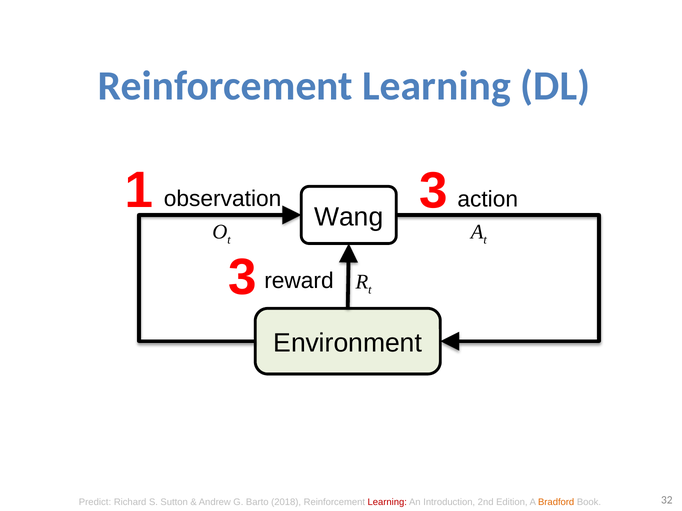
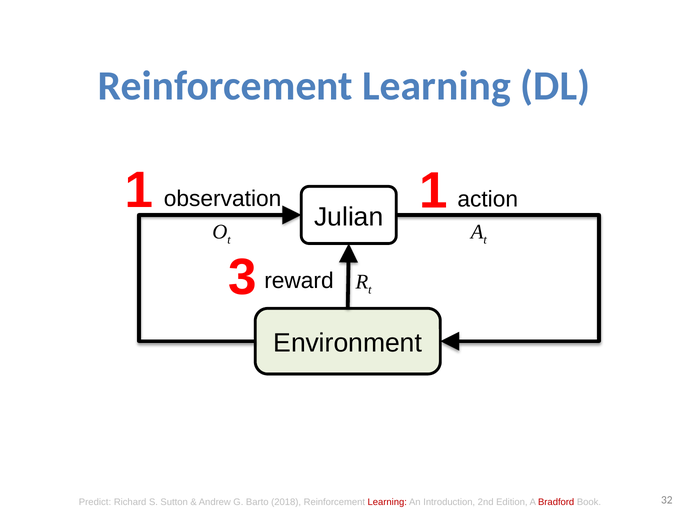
1 3: 3 -> 1
Wang: Wang -> Julian
Bradford colour: orange -> red
